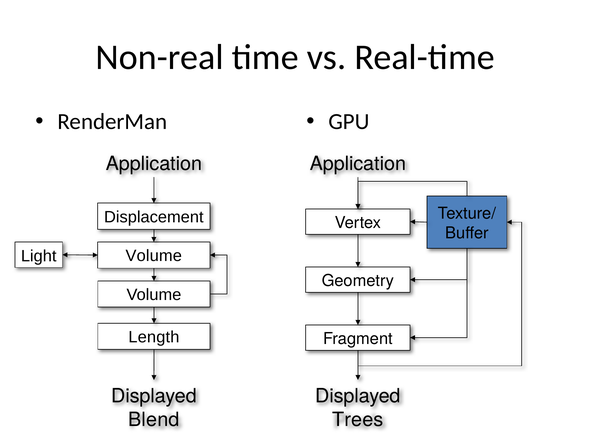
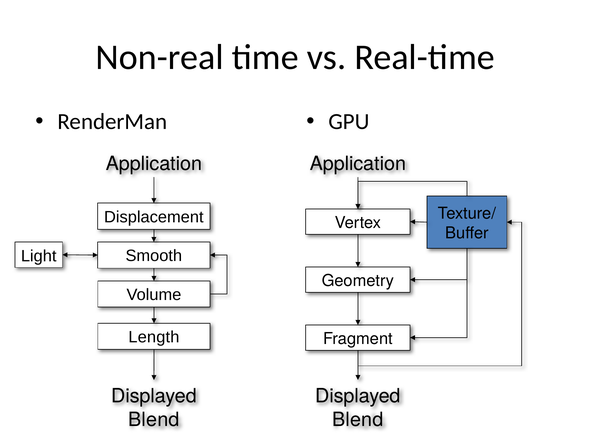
Volume at (154, 256): Volume -> Smooth
Trees at (358, 420): Trees -> Blend
